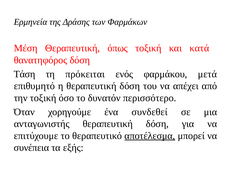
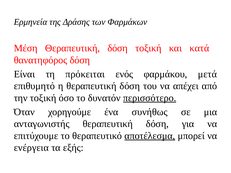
Μέση Θεραπευτική όπως: όπως -> δόση
Τάση: Τάση -> Είναι
περισσότερο underline: none -> present
συνδεθεί: συνδεθεί -> συνήθως
συνέπεια: συνέπεια -> ενέργεια
